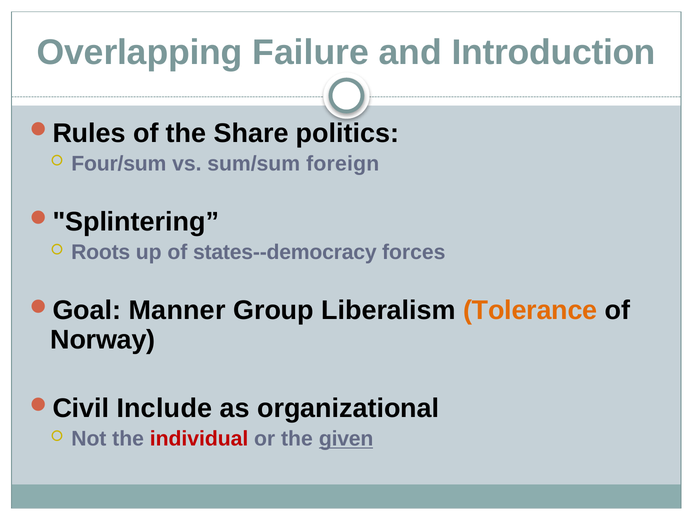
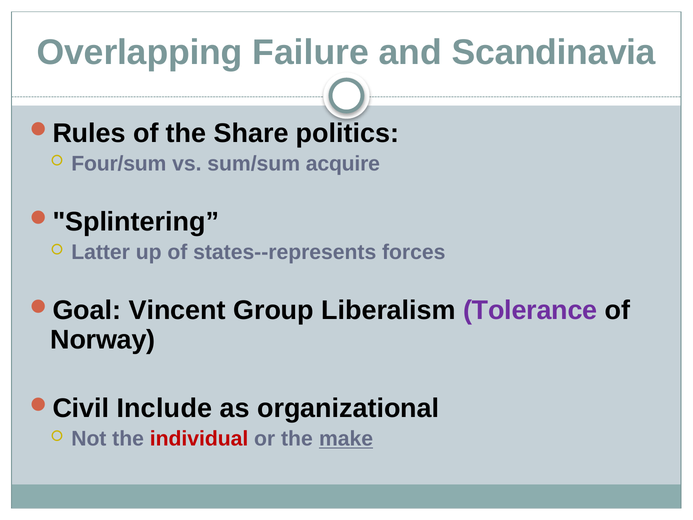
Introduction: Introduction -> Scandinavia
foreign: foreign -> acquire
Roots: Roots -> Latter
states--democracy: states--democracy -> states--represents
Manner: Manner -> Vincent
Tolerance colour: orange -> purple
given: given -> make
